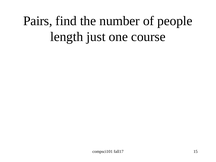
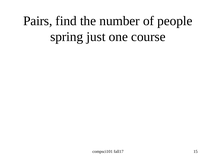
length: length -> spring
